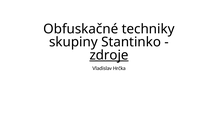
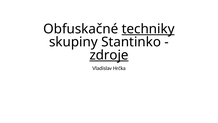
techniky underline: none -> present
